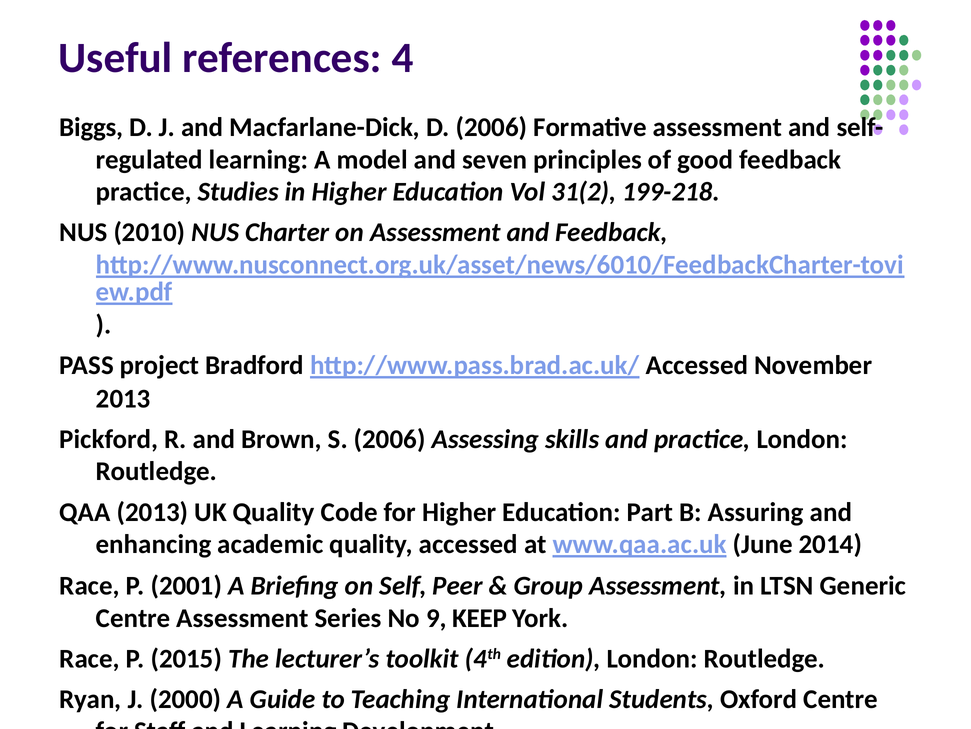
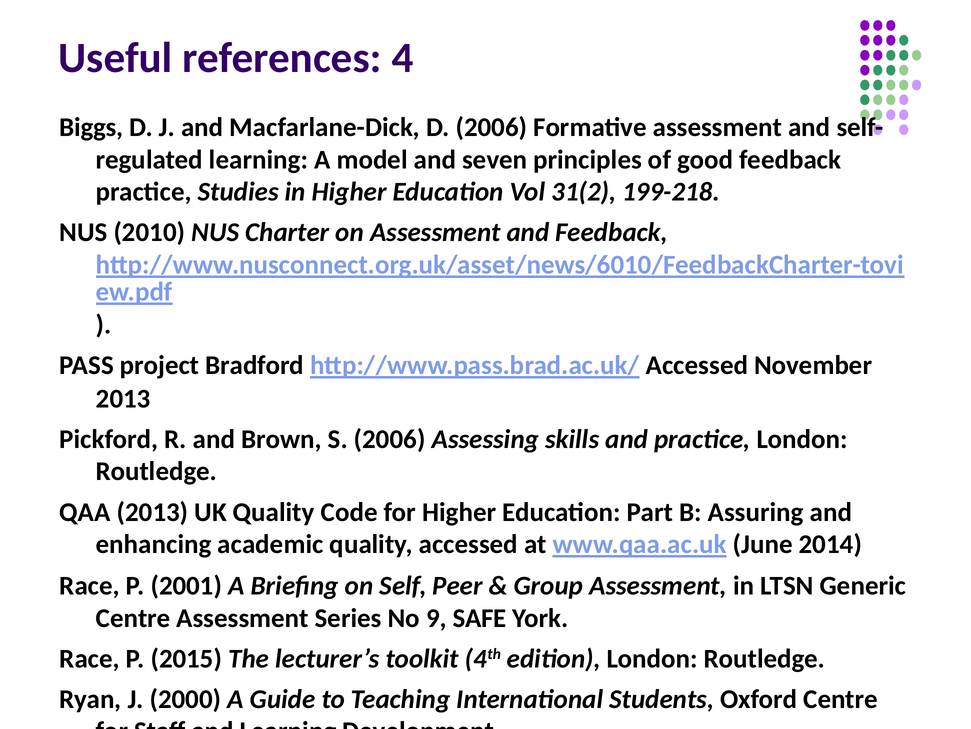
KEEP: KEEP -> SAFE
